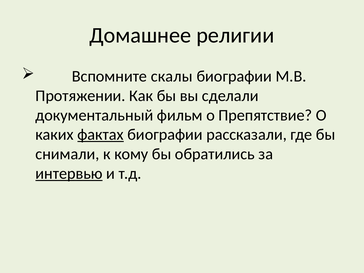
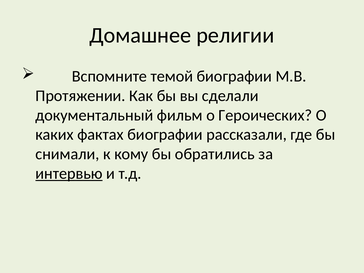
скалы: скалы -> темой
Препятствие: Препятствие -> Героических
фактах underline: present -> none
